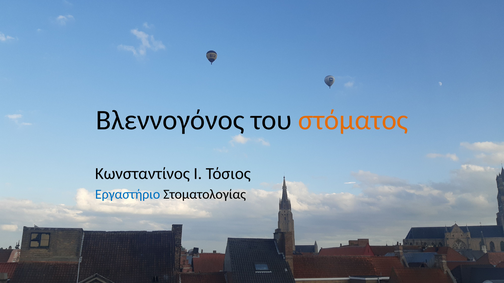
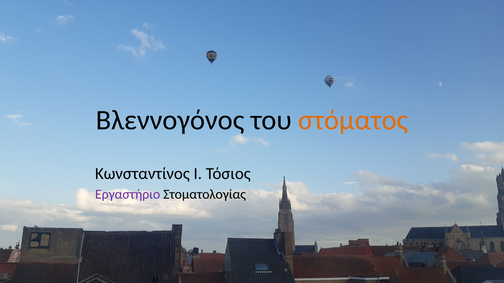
Εργαστήριο colour: blue -> purple
